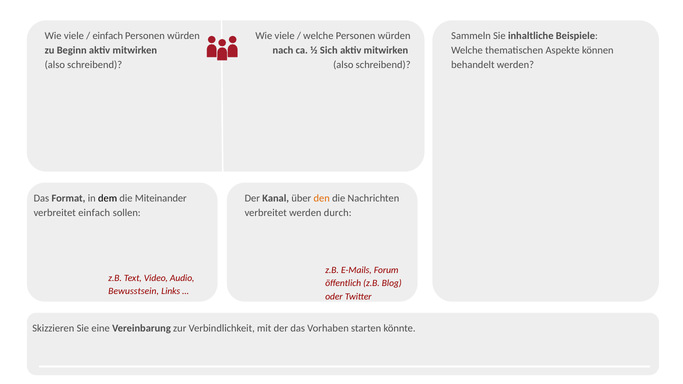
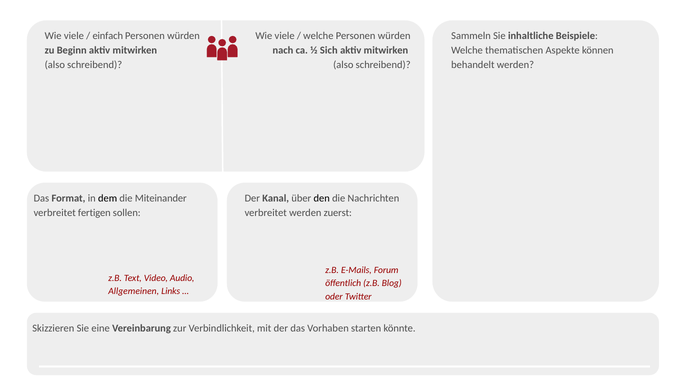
den colour: orange -> black
verbreitet einfach: einfach -> fertigen
durch: durch -> zuerst
Bewusstsein: Bewusstsein -> Allgemeinen
